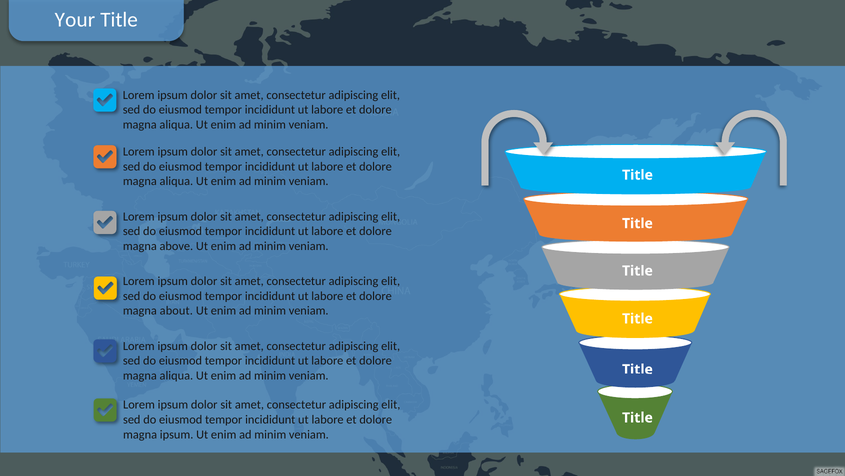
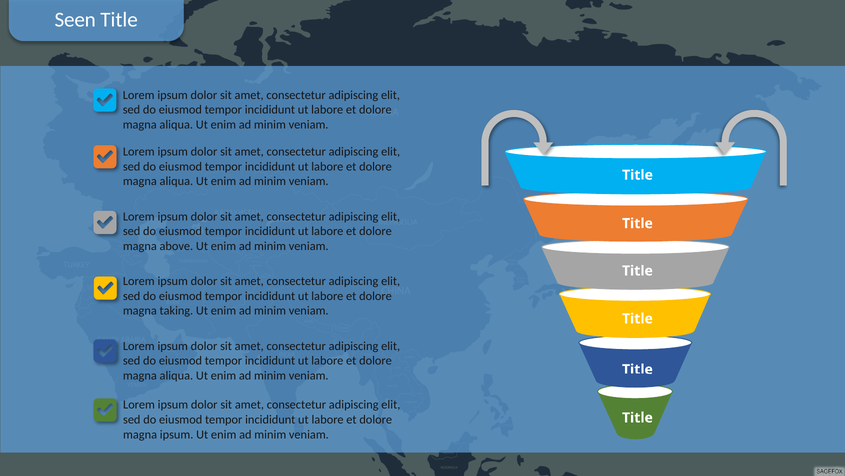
Your: Your -> Seen
about: about -> taking
